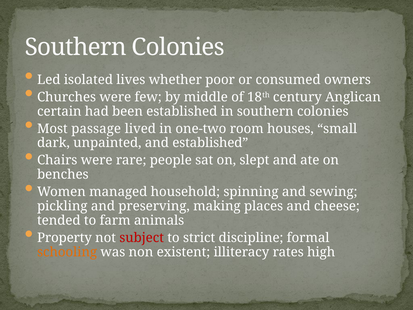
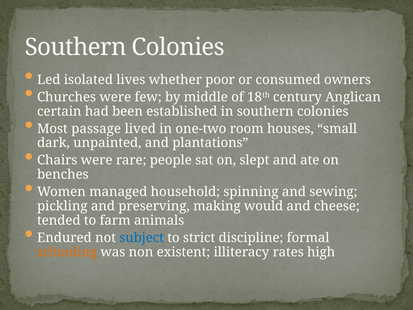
and established: established -> plantations
places: places -> would
Property: Property -> Endured
subject colour: red -> blue
